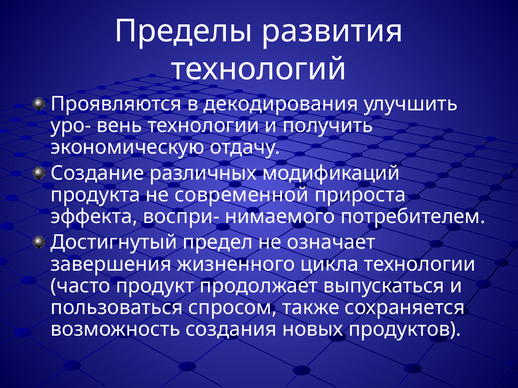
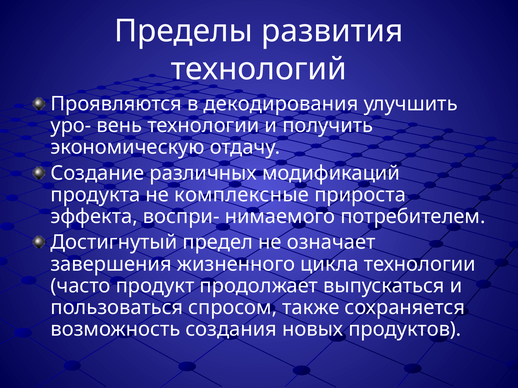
современной: современной -> комплексные
